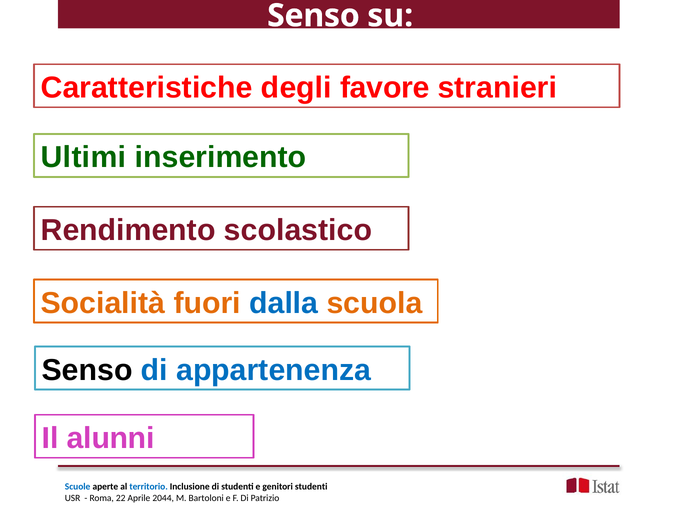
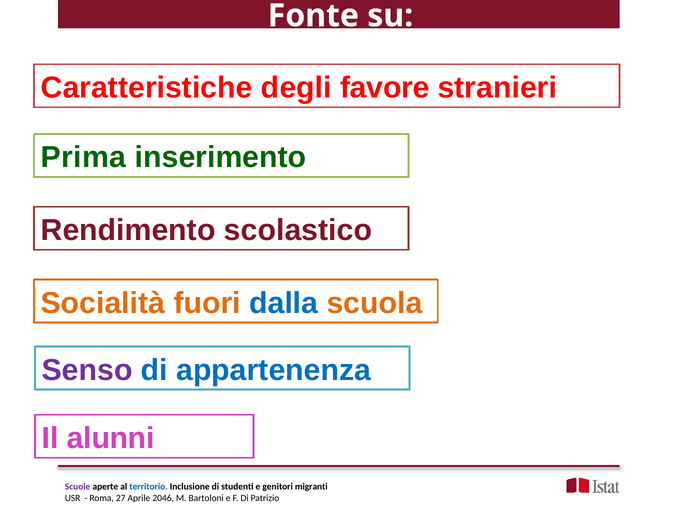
Senso at (313, 16): Senso -> Fonte
Ultimi: Ultimi -> Prima
Senso at (87, 370) colour: black -> purple
Scuole colour: blue -> purple
genitori studenti: studenti -> migranti
22: 22 -> 27
2044: 2044 -> 2046
